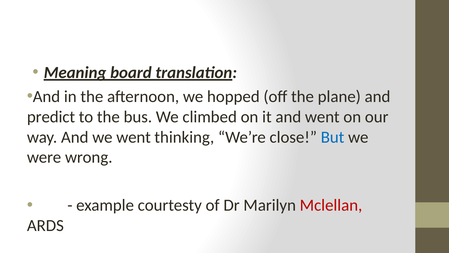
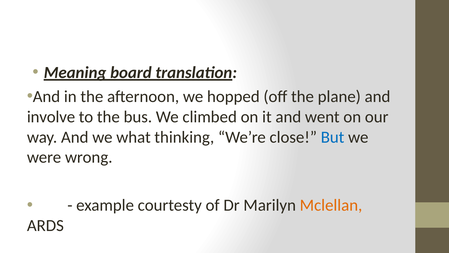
predict: predict -> involve
we went: went -> what
Mclellan colour: red -> orange
